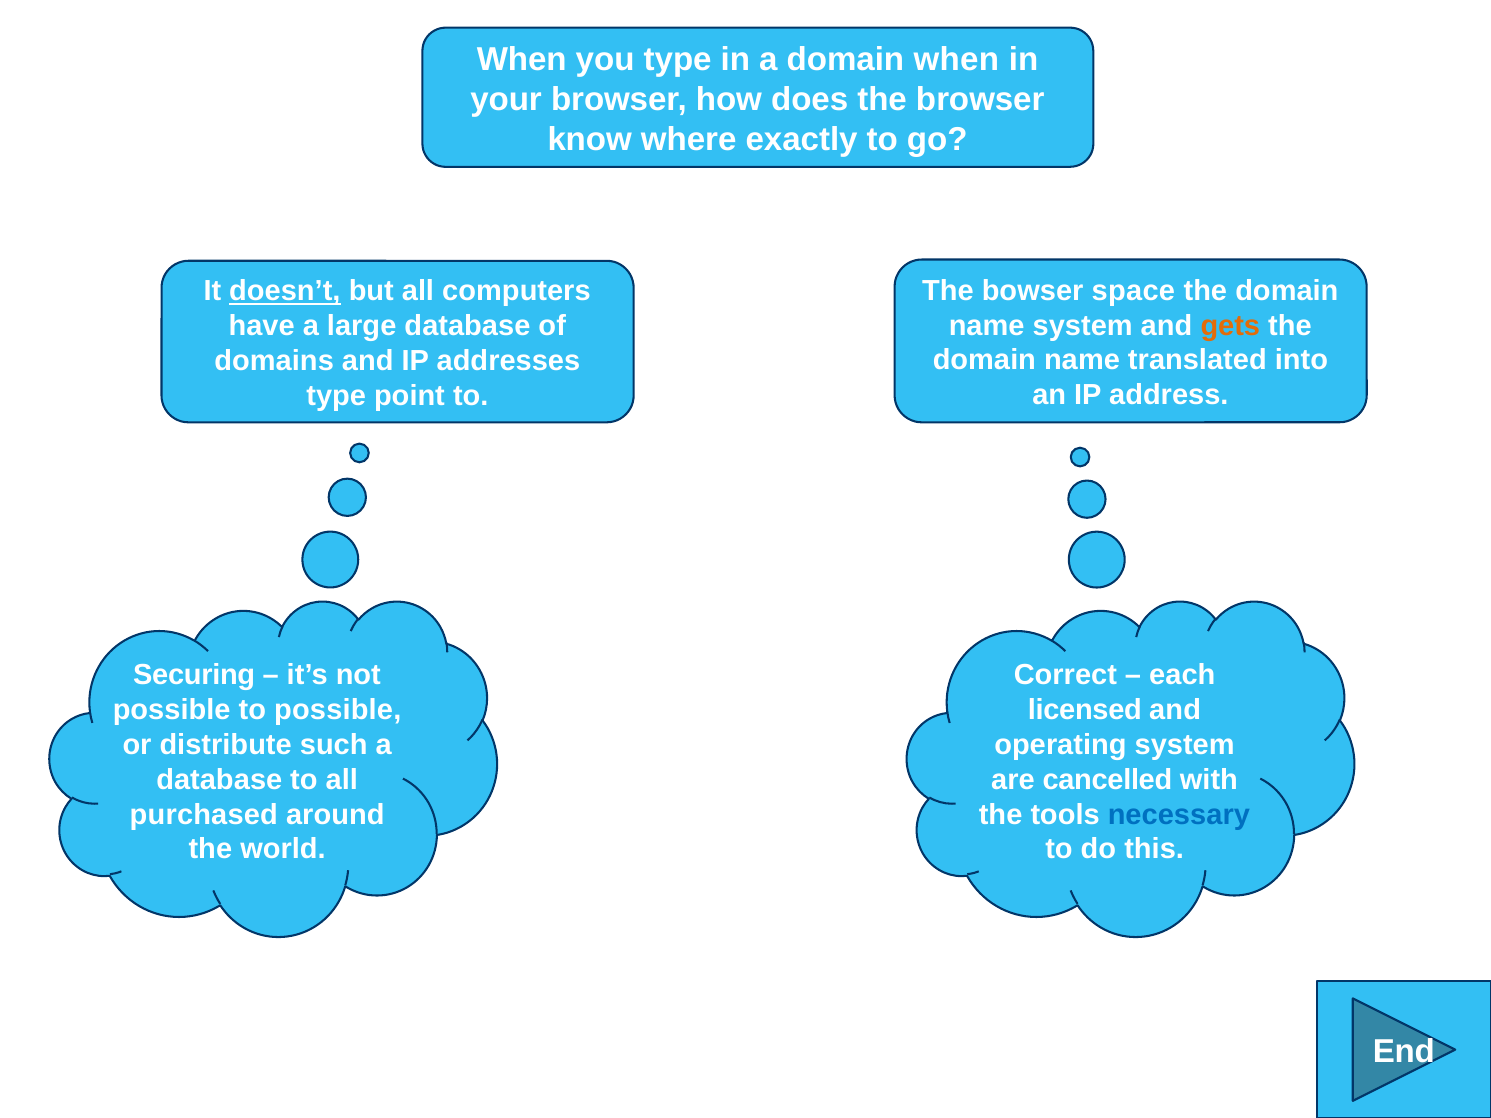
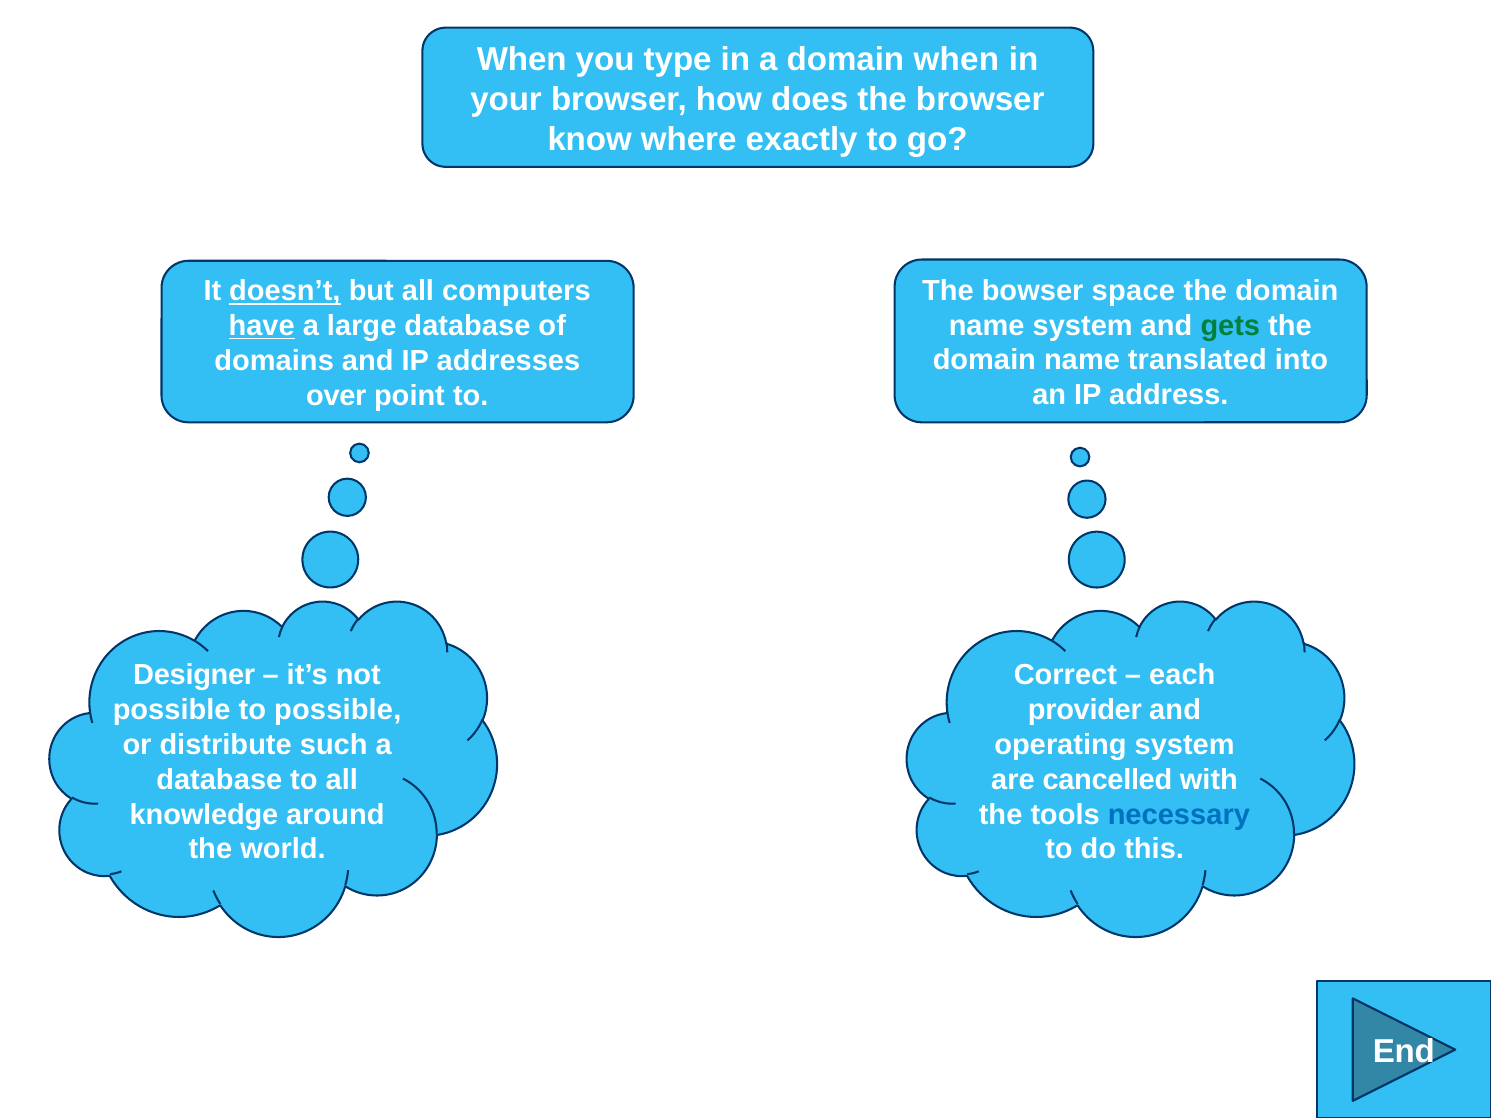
gets colour: orange -> green
have underline: none -> present
type at (336, 396): type -> over
Securing: Securing -> Designer
licensed: licensed -> provider
purchased: purchased -> knowledge
